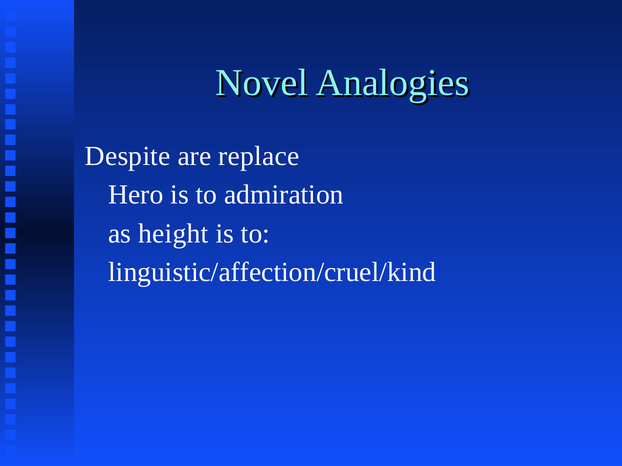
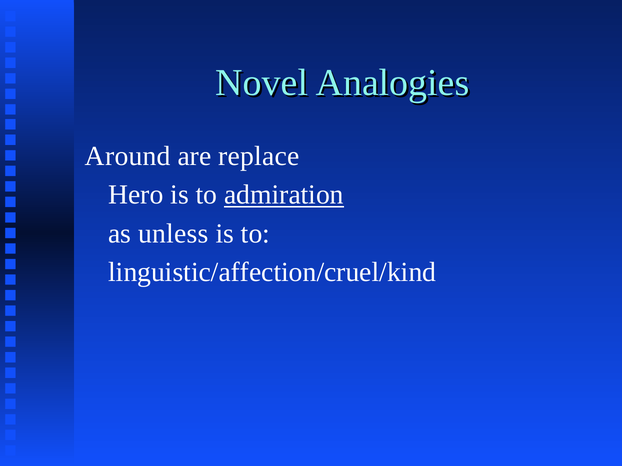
Despite: Despite -> Around
admiration underline: none -> present
height: height -> unless
